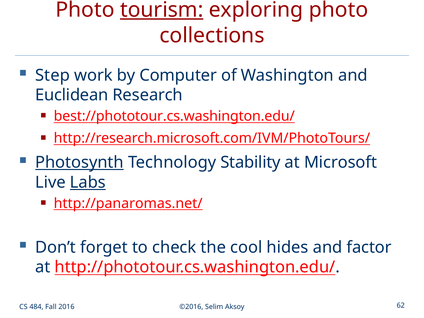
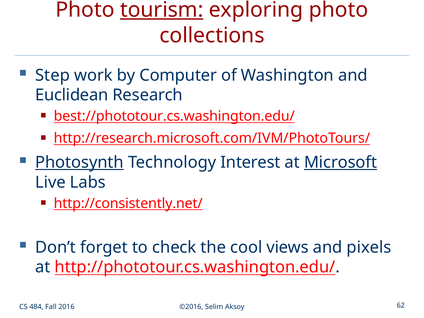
Stability: Stability -> Interest
Microsoft underline: none -> present
Labs underline: present -> none
http://panaromas.net/: http://panaromas.net/ -> http://consistently.net/
hides: hides -> views
factor: factor -> pixels
